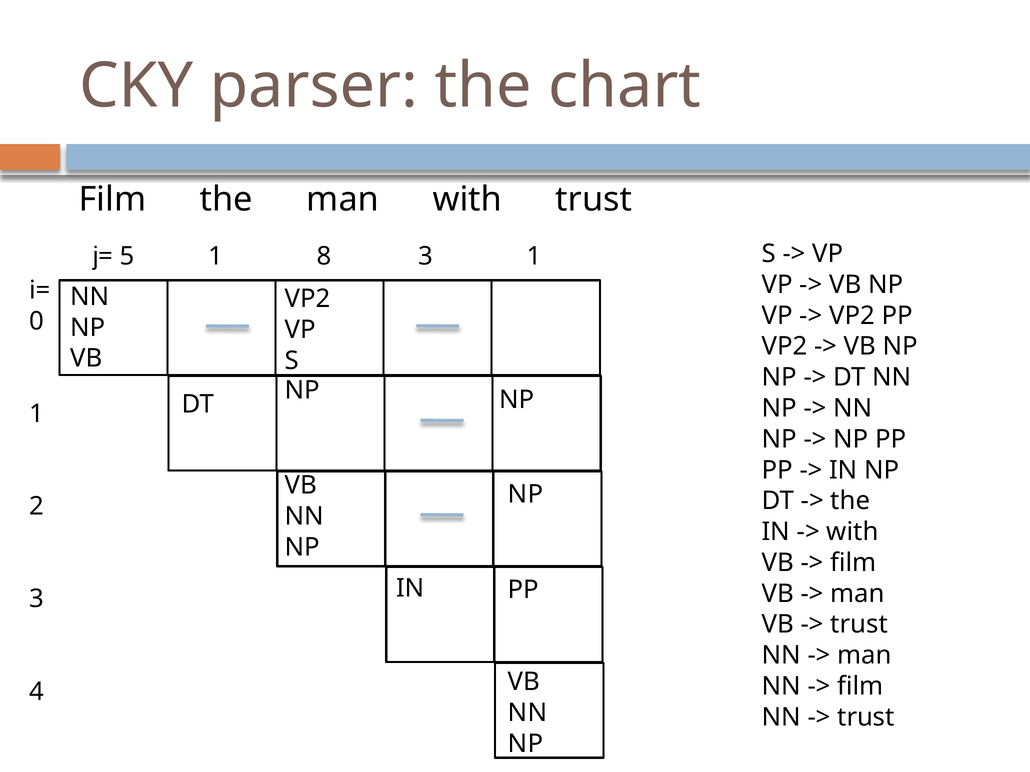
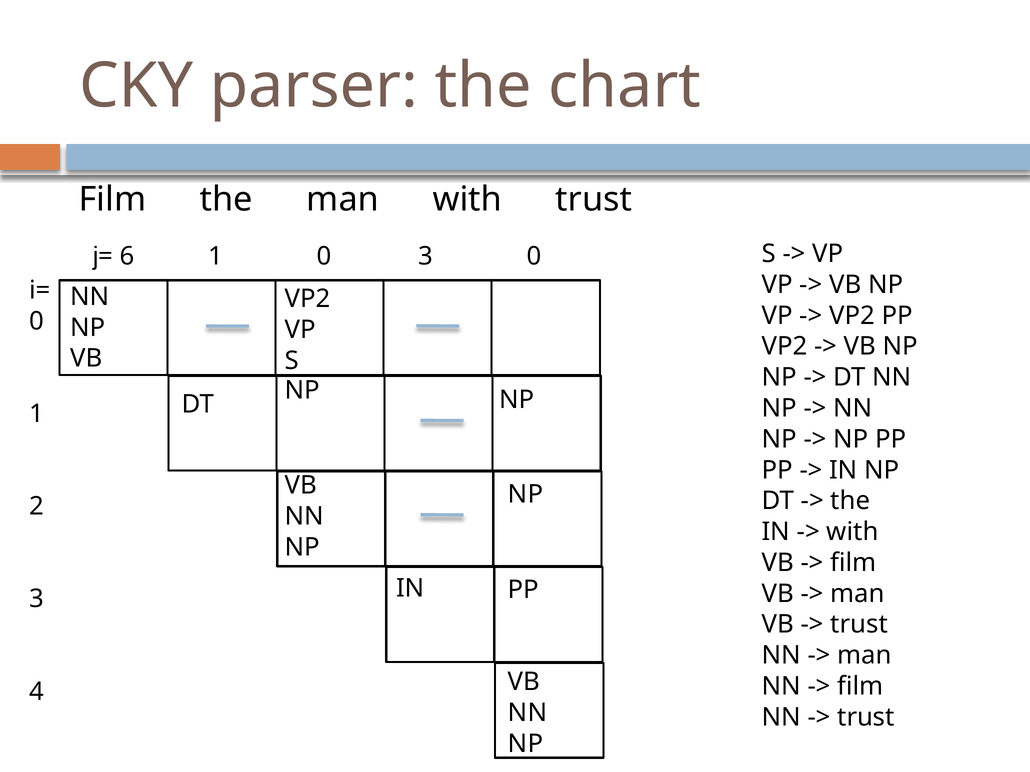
5: 5 -> 6
1 8: 8 -> 0
3 1: 1 -> 0
